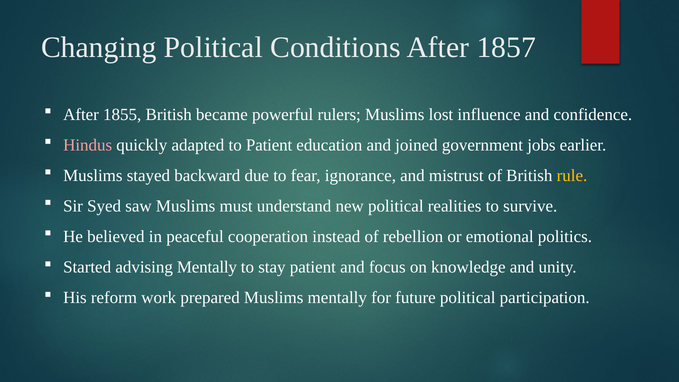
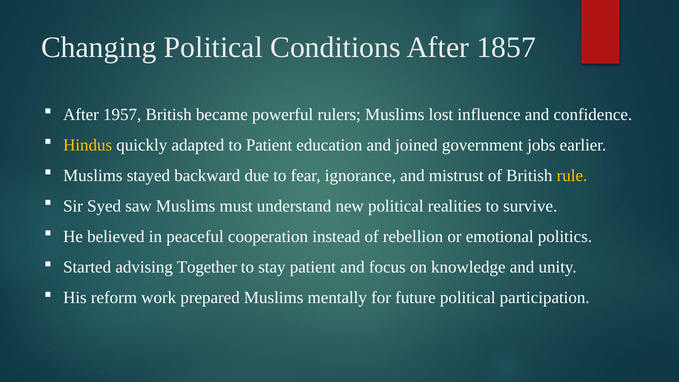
1855: 1855 -> 1957
Hindus colour: pink -> yellow
advising Mentally: Mentally -> Together
